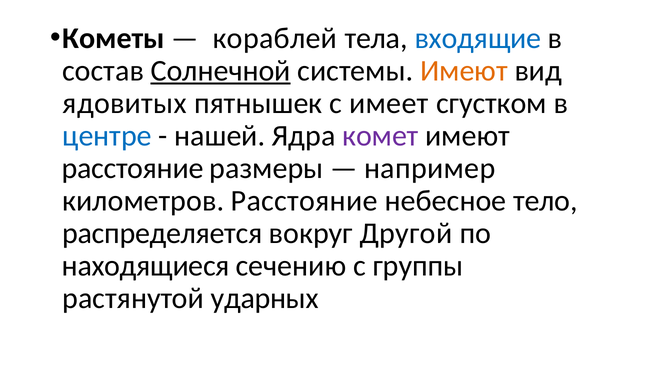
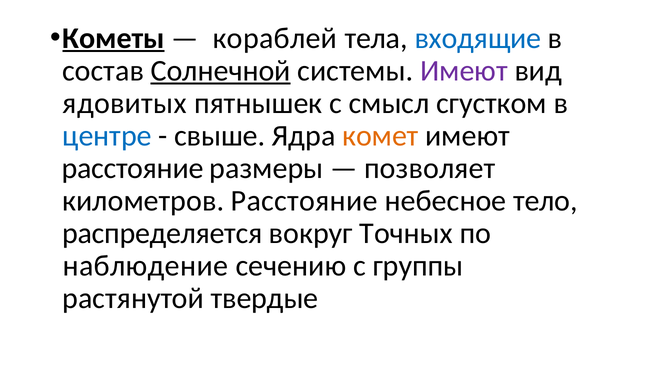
Кометы underline: none -> present
Имеют at (464, 71) colour: orange -> purple
имеет: имеет -> смысл
нашей: нашей -> свыше
комет colour: purple -> orange
например: например -> позволяет
Другой: Другой -> Точных
находящиеся: находящиеся -> наблюдение
ударных: ударных -> твердые
